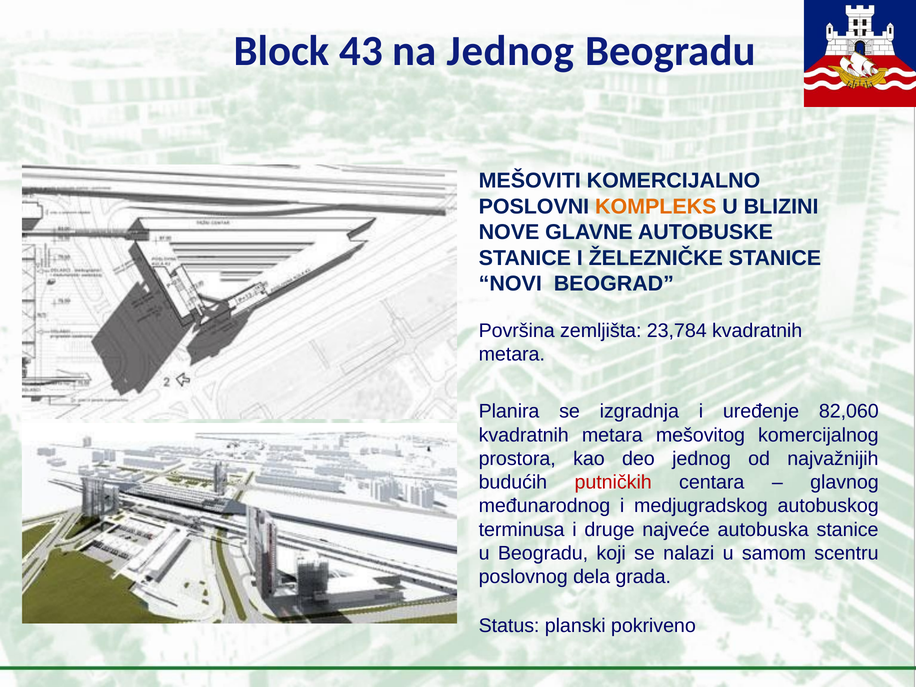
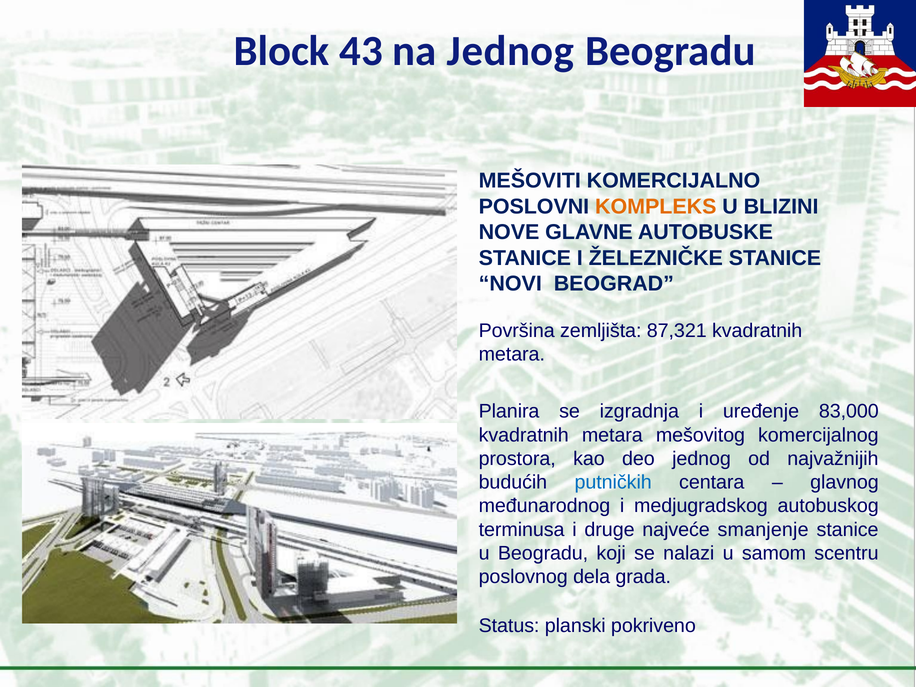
23,784: 23,784 -> 87,321
82,060: 82,060 -> 83,000
putničkih colour: red -> blue
autobuska: autobuska -> smanjenje
